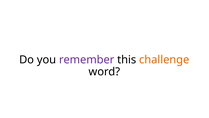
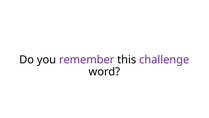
challenge colour: orange -> purple
